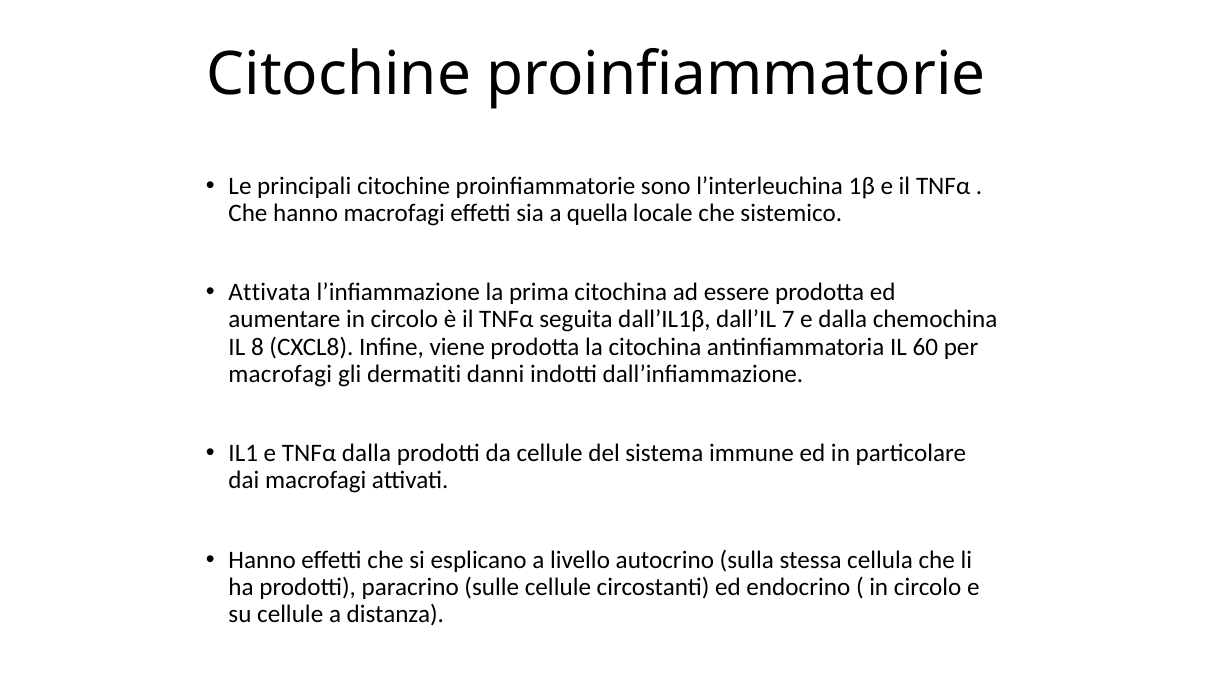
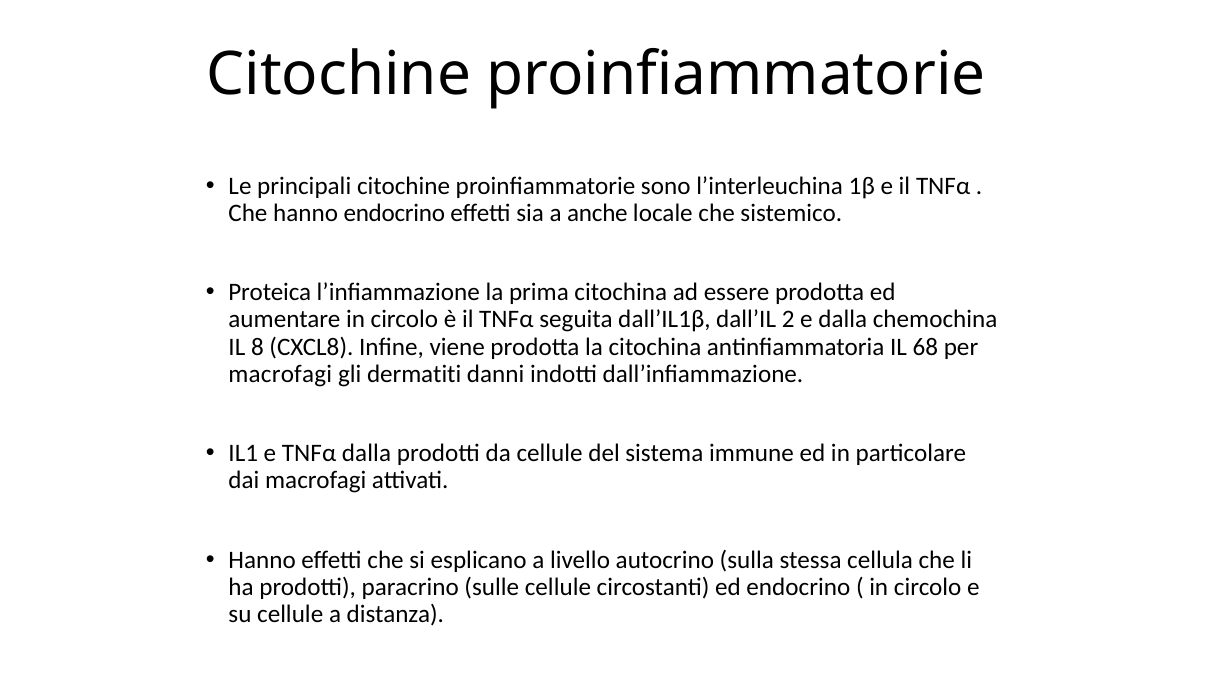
hanno macrofagi: macrofagi -> endocrino
quella: quella -> anche
Attivata: Attivata -> Proteica
7: 7 -> 2
60: 60 -> 68
